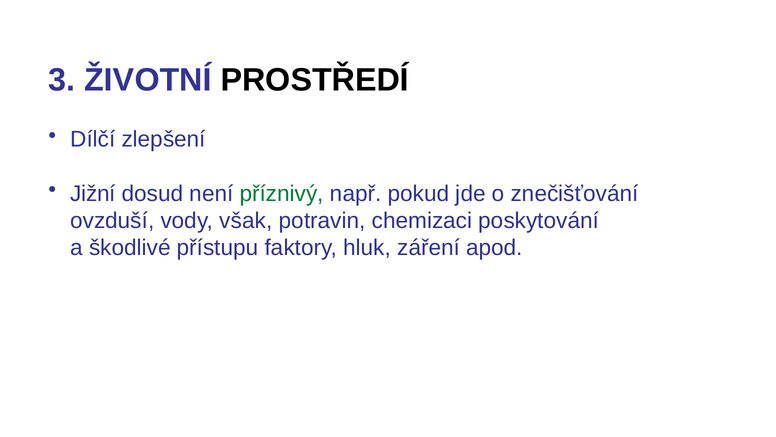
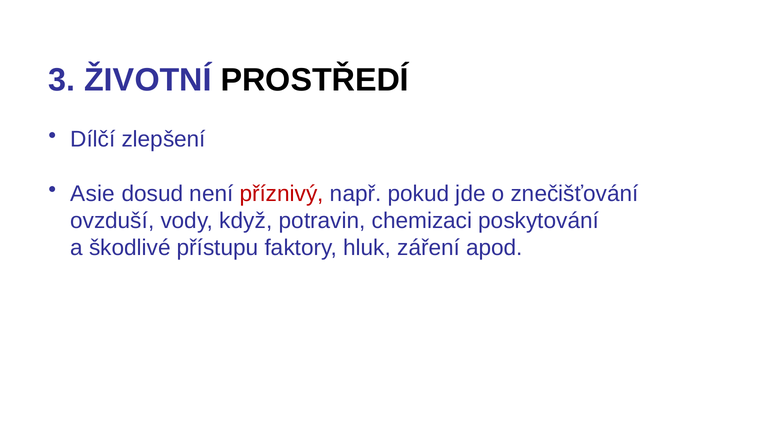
Jižní: Jižní -> Asie
příznivý colour: green -> red
však: však -> když
